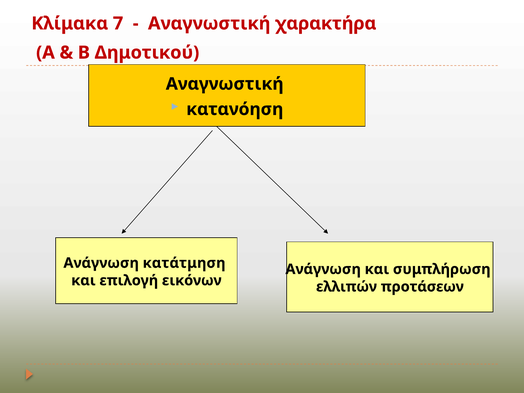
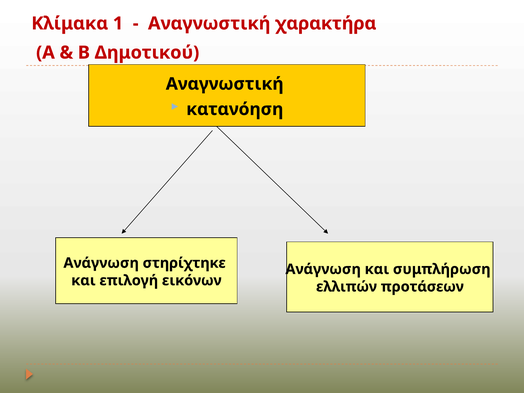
7: 7 -> 1
κατάτμηση: κατάτμηση -> στηρίχτηκε
